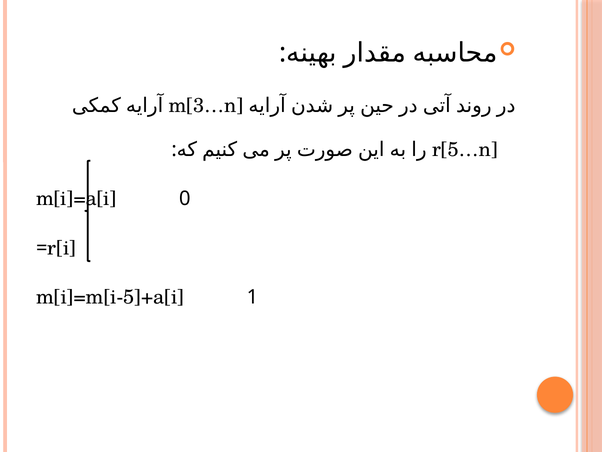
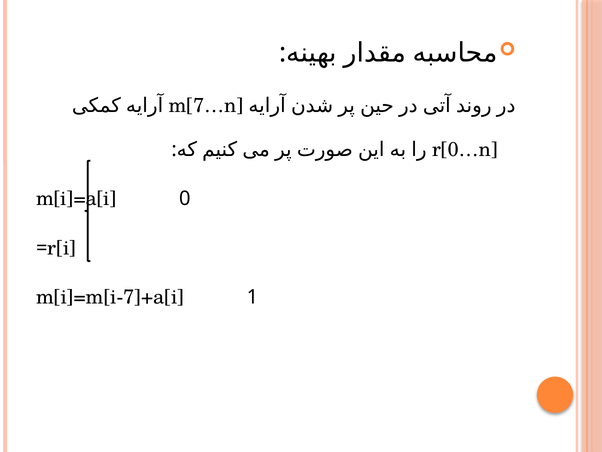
m[3…n: m[3…n -> m[7…n
r[5…n: r[5…n -> r[0…n
m[i]=m[i-5]+a[i: m[i]=m[i-5]+a[i -> m[i]=m[i-7]+a[i
